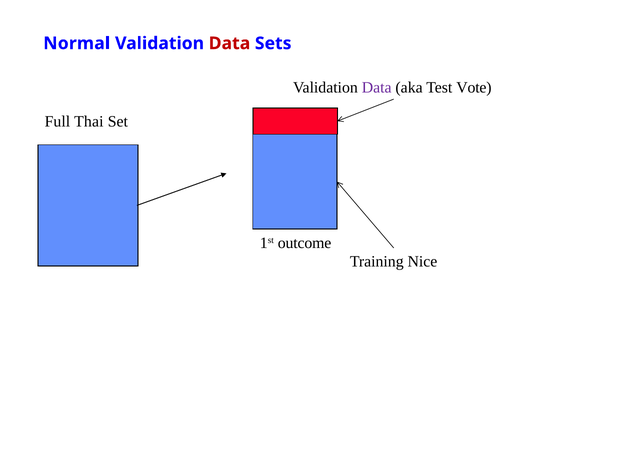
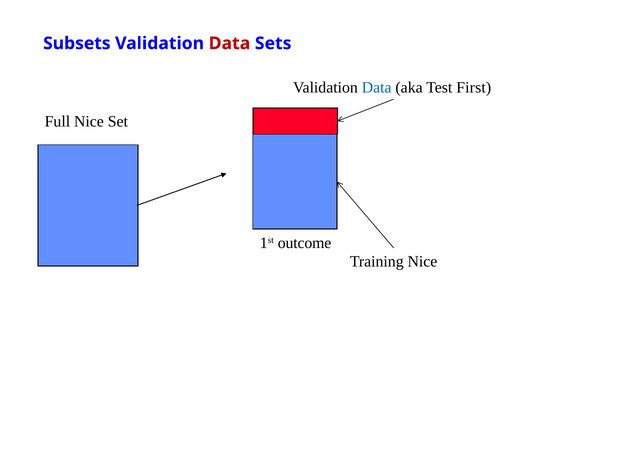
Normal: Normal -> Subsets
Data at (377, 88) colour: purple -> blue
Vote: Vote -> First
Full Thai: Thai -> Nice
